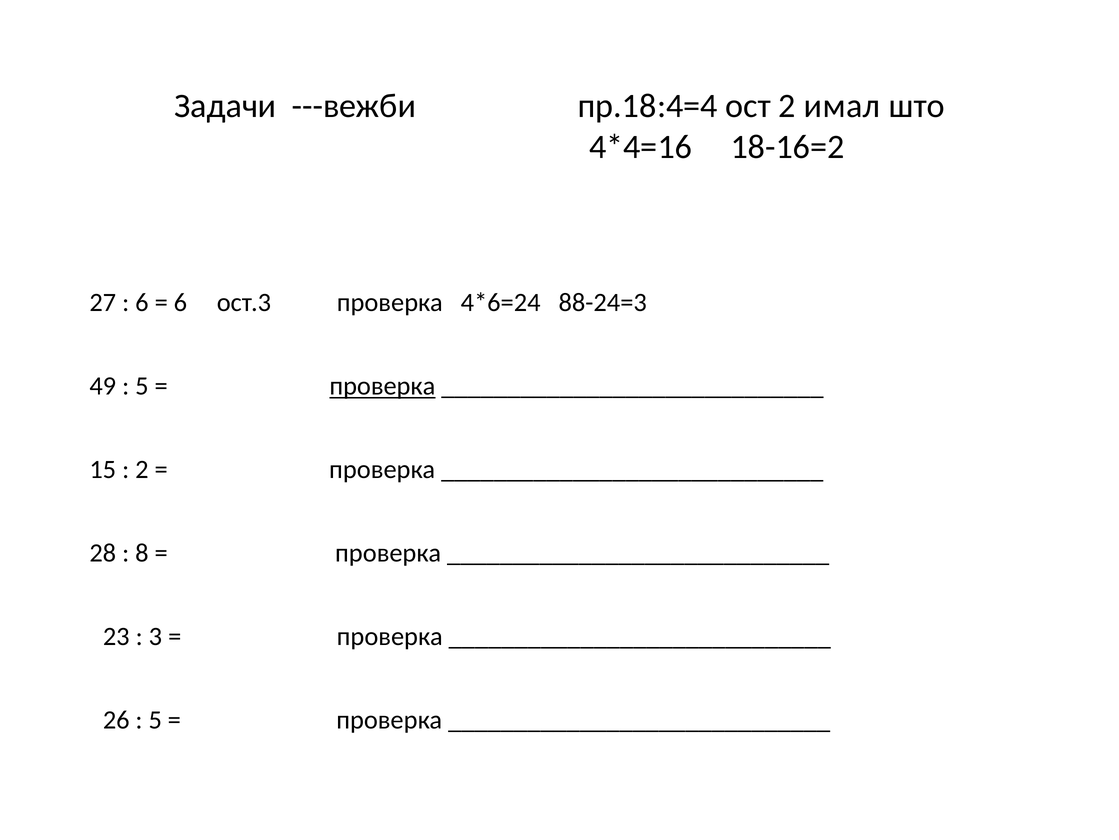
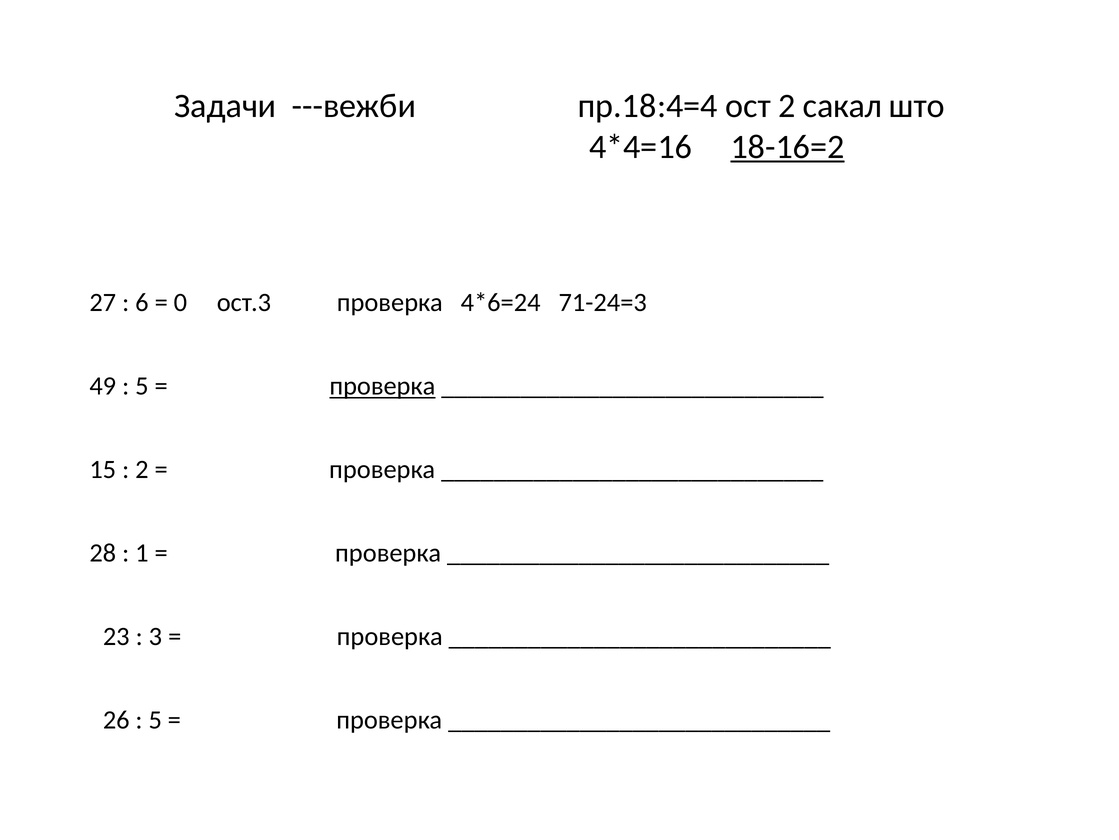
имал: имал -> сакал
18-16=2 underline: none -> present
6 at (180, 302): 6 -> 0
88-24=3: 88-24=3 -> 71-24=3
8: 8 -> 1
